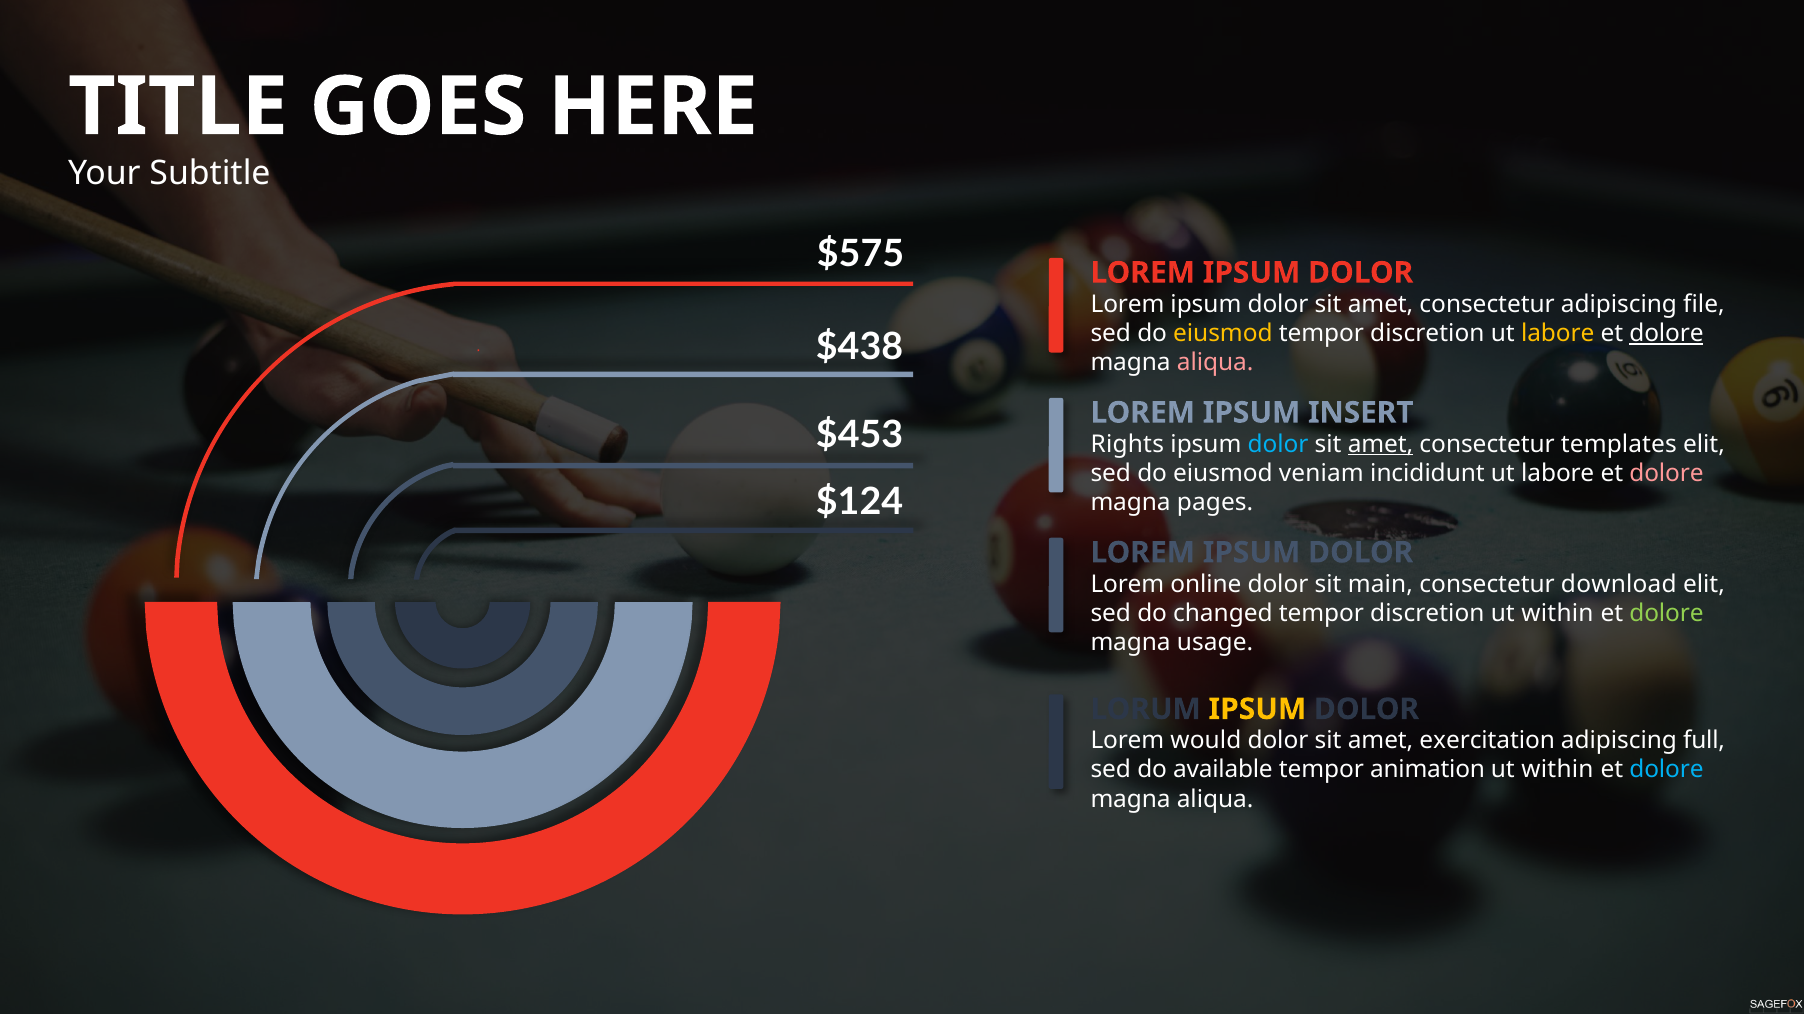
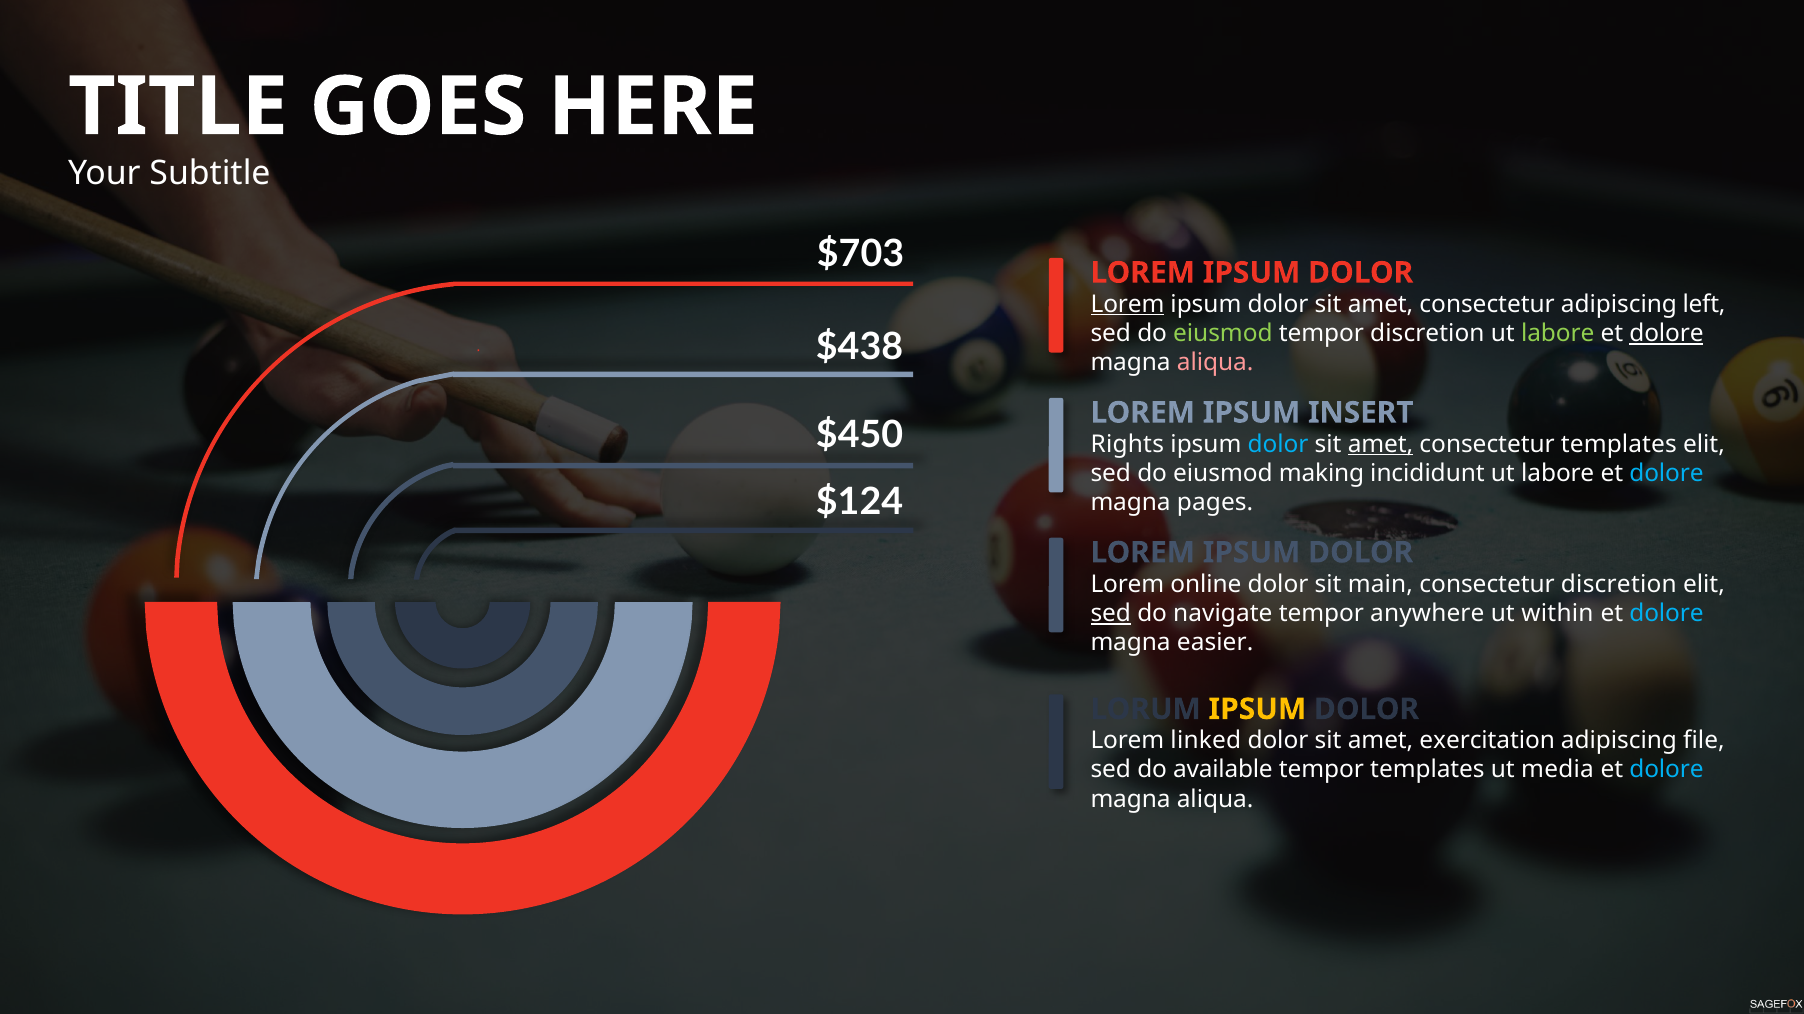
$575: $575 -> $703
Lorem at (1127, 304) underline: none -> present
file: file -> left
eiusmod at (1223, 334) colour: yellow -> light green
labore at (1558, 334) colour: yellow -> light green
$453: $453 -> $450
veniam: veniam -> making
dolore at (1666, 474) colour: pink -> light blue
consectetur download: download -> discretion
sed at (1111, 614) underline: none -> present
changed: changed -> navigate
discretion at (1427, 614): discretion -> anywhere
dolore at (1666, 614) colour: light green -> light blue
usage: usage -> easier
would: would -> linked
full: full -> file
tempor animation: animation -> templates
within at (1558, 770): within -> media
